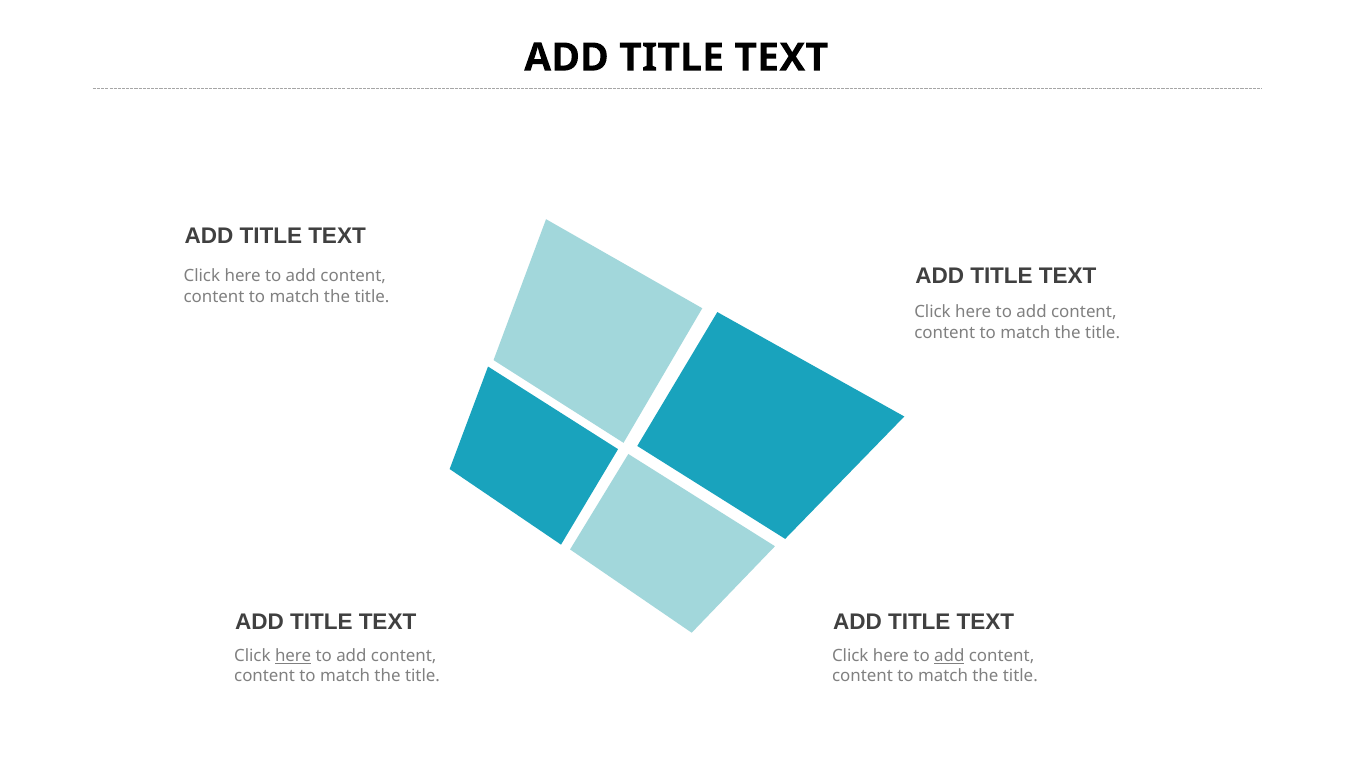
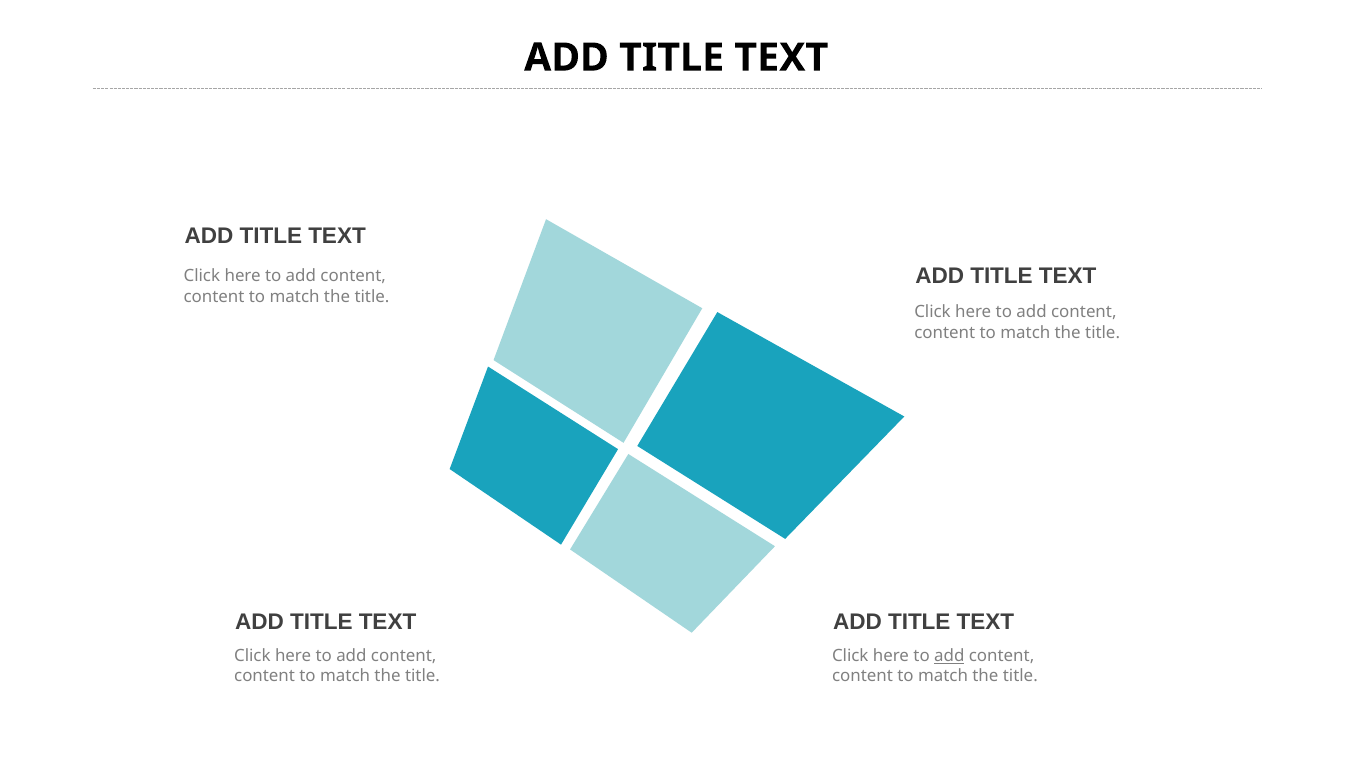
here at (293, 656) underline: present -> none
